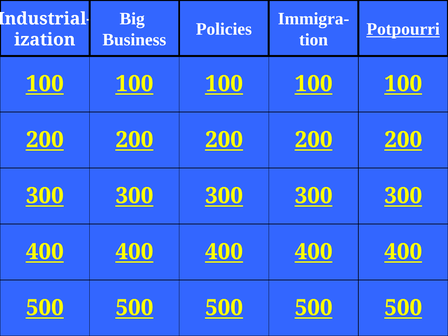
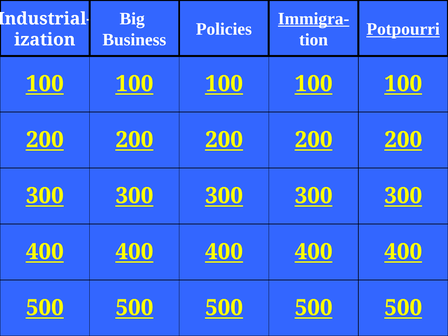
Immigra- underline: none -> present
